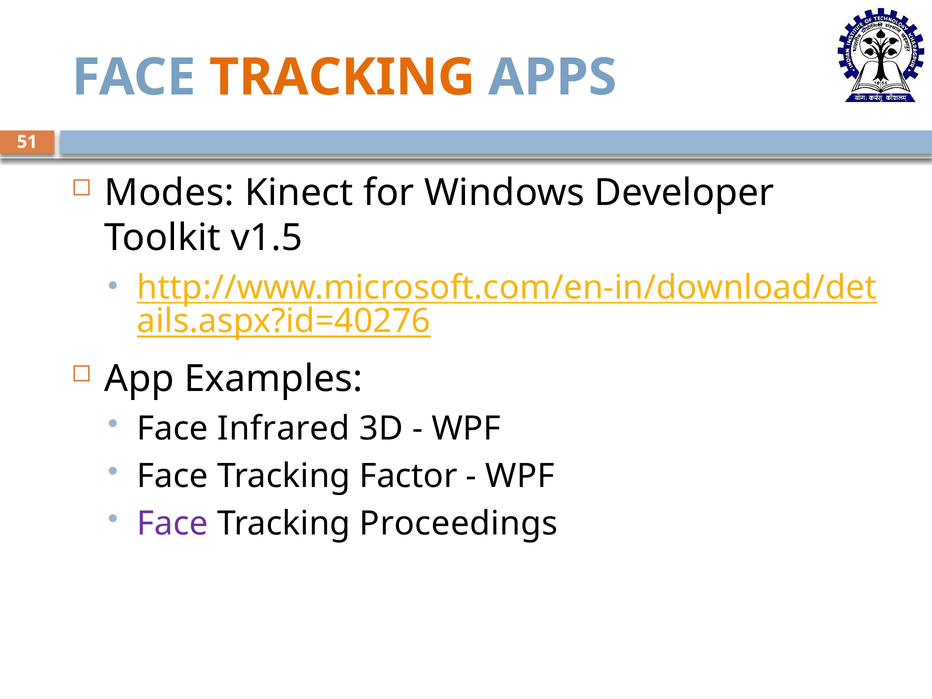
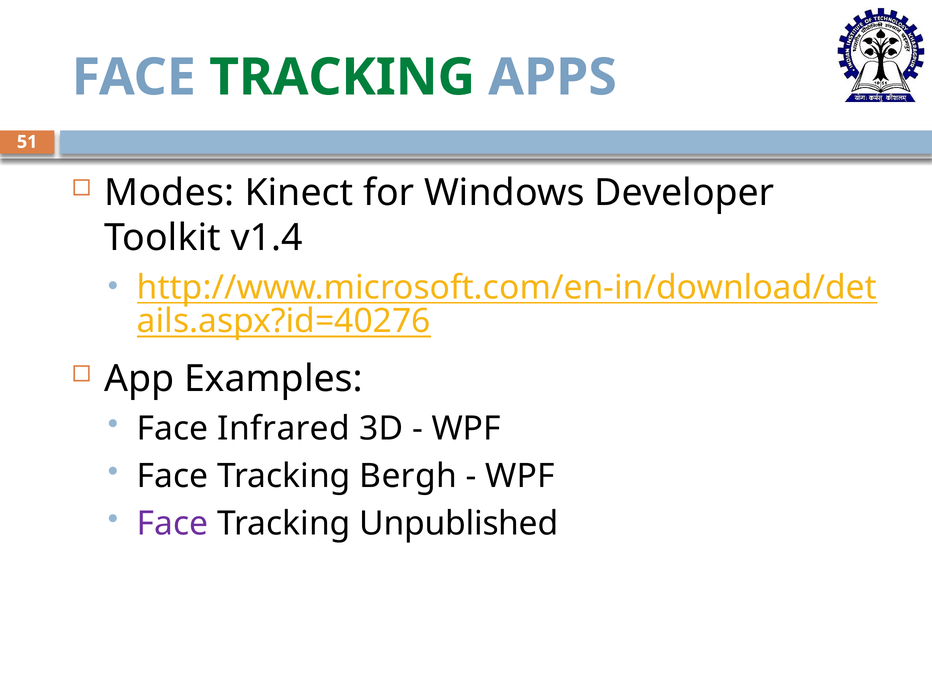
TRACKING at (342, 77) colour: orange -> green
v1.5: v1.5 -> v1.4
Factor: Factor -> Bergh
Proceedings: Proceedings -> Unpublished
